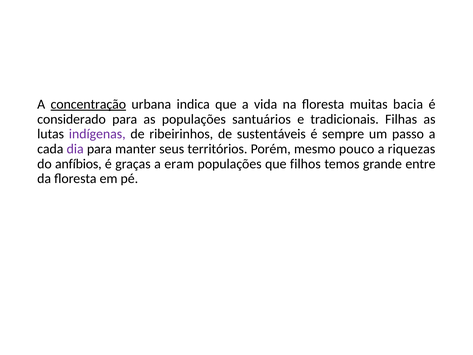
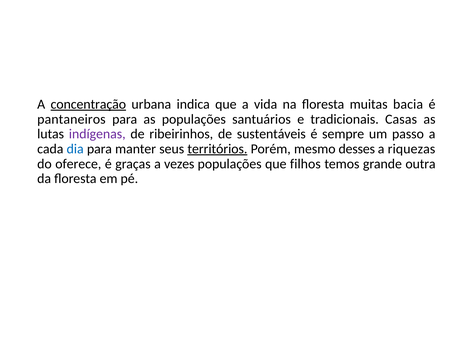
considerado: considerado -> pantaneiros
Filhas: Filhas -> Casas
dia colour: purple -> blue
territórios underline: none -> present
pouco: pouco -> desses
anfíbios: anfíbios -> oferece
eram: eram -> vezes
entre: entre -> outra
